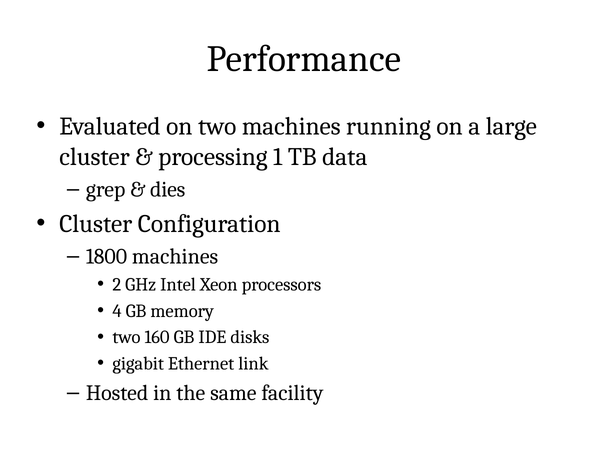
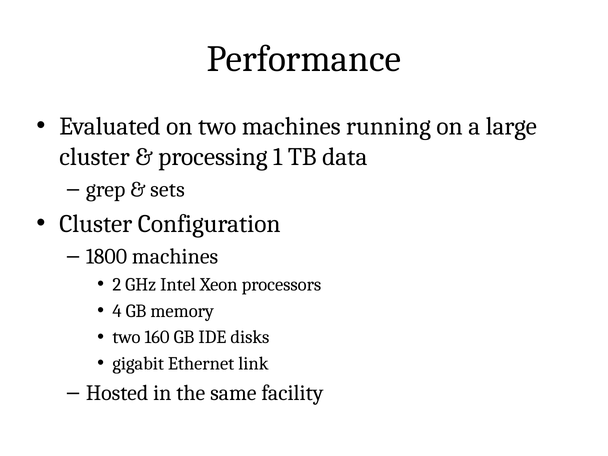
dies: dies -> sets
